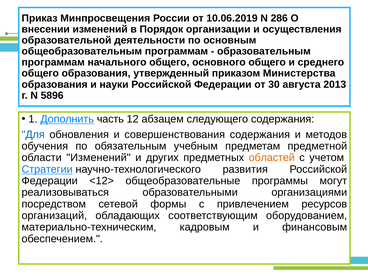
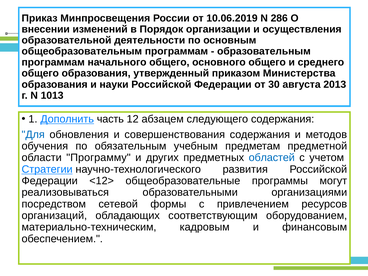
5896: 5896 -> 1013
области Изменений: Изменений -> Программу
областей colour: orange -> blue
